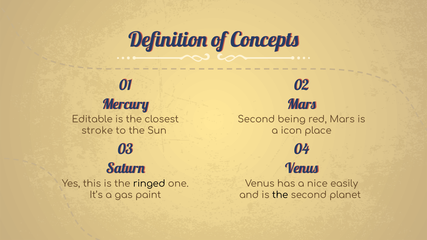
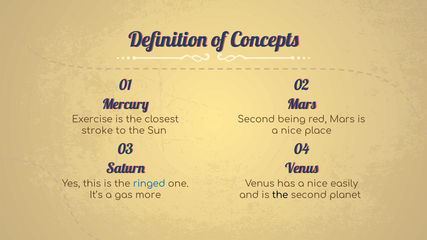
Editable: Editable -> Exercise
icon at (291, 131): icon -> nice
ringed colour: black -> blue
paint: paint -> more
